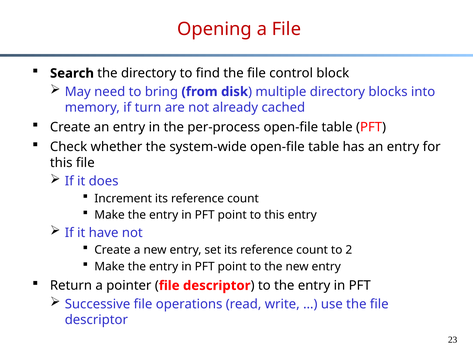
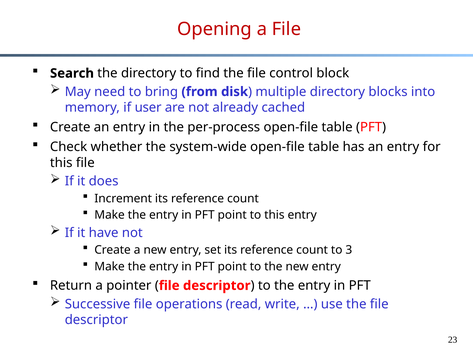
turn: turn -> user
2: 2 -> 3
